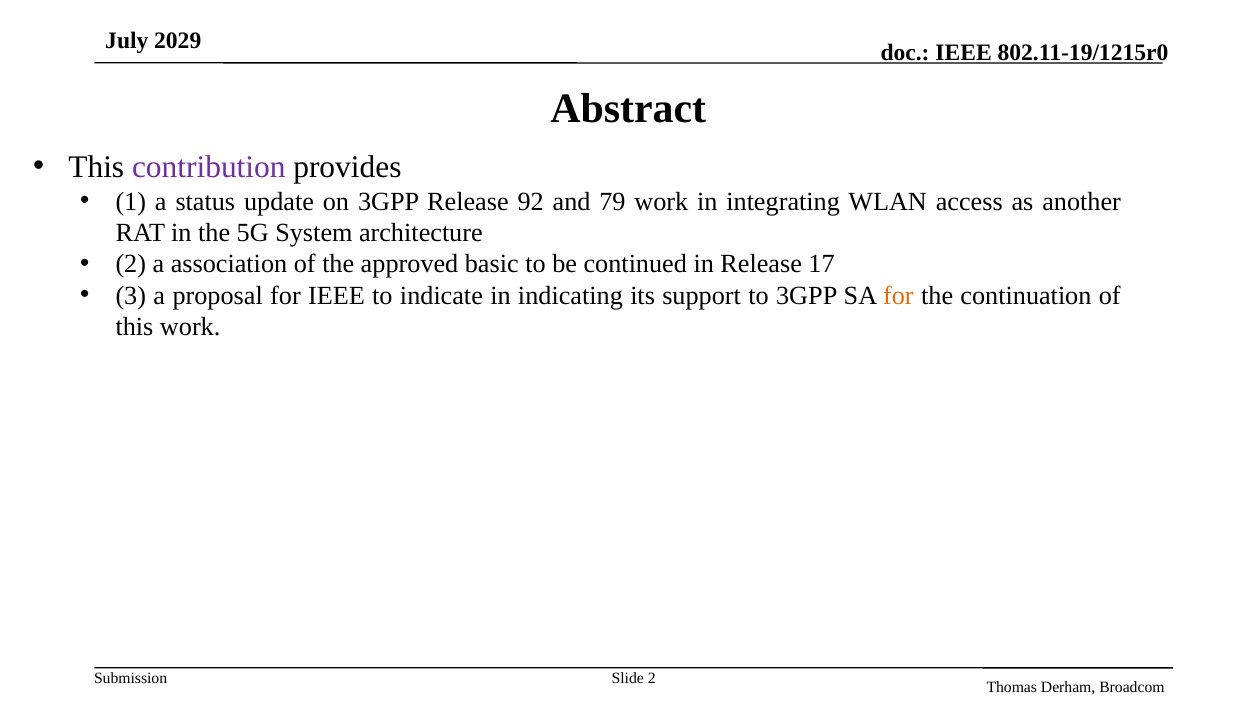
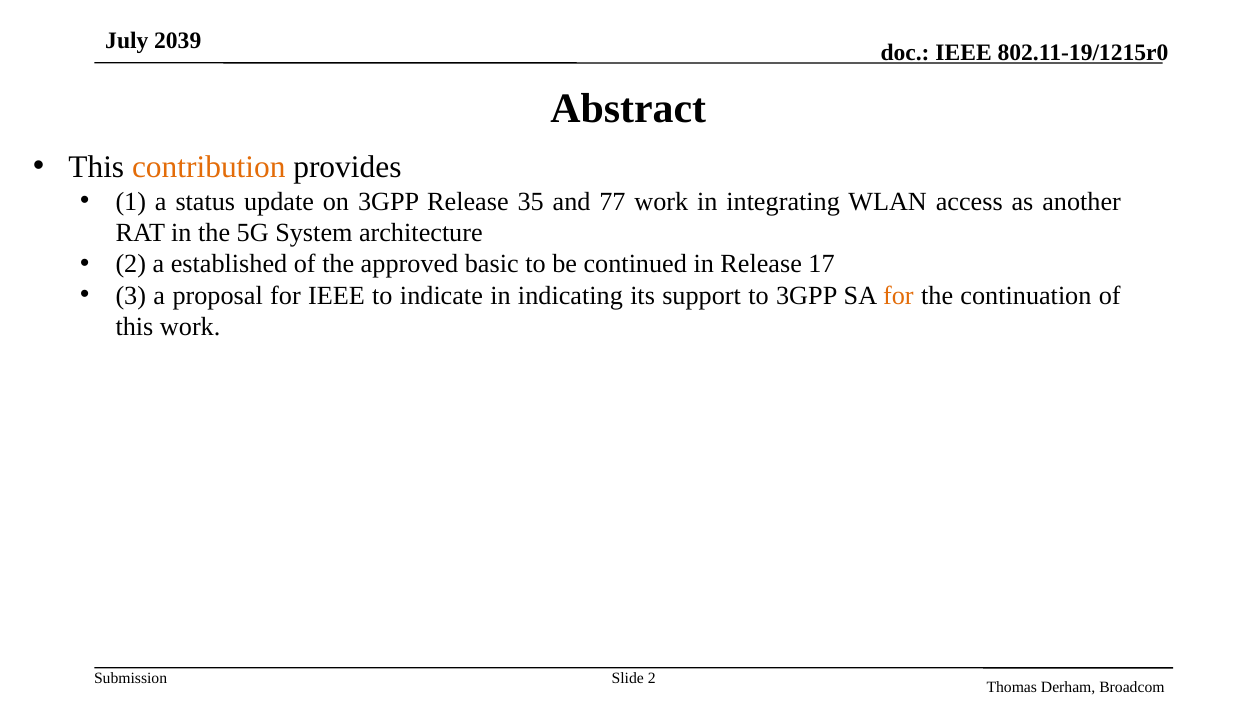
2029: 2029 -> 2039
contribution colour: purple -> orange
92: 92 -> 35
79: 79 -> 77
association: association -> established
